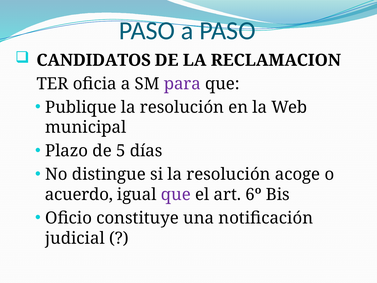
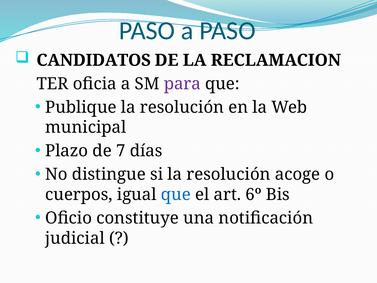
5: 5 -> 7
acuerdo: acuerdo -> cuerpos
que at (176, 194) colour: purple -> blue
